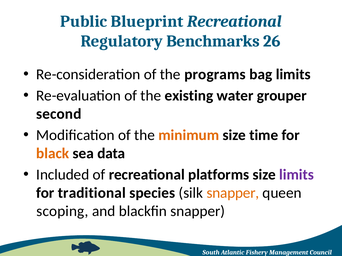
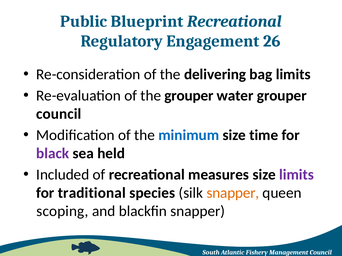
Benchmarks: Benchmarks -> Engagement
programs: programs -> delivering
the existing: existing -> grouper
second at (59, 114): second -> council
minimum colour: orange -> blue
black colour: orange -> purple
data: data -> held
platforms: platforms -> measures
